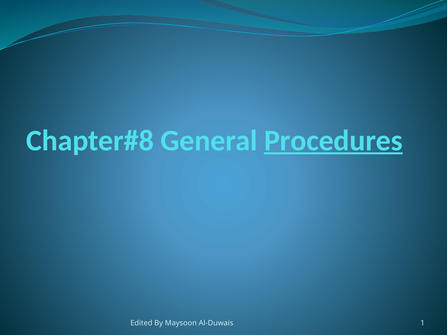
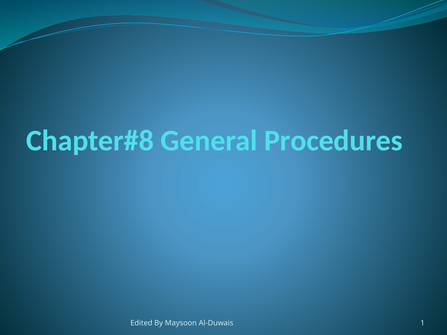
Procedures underline: present -> none
